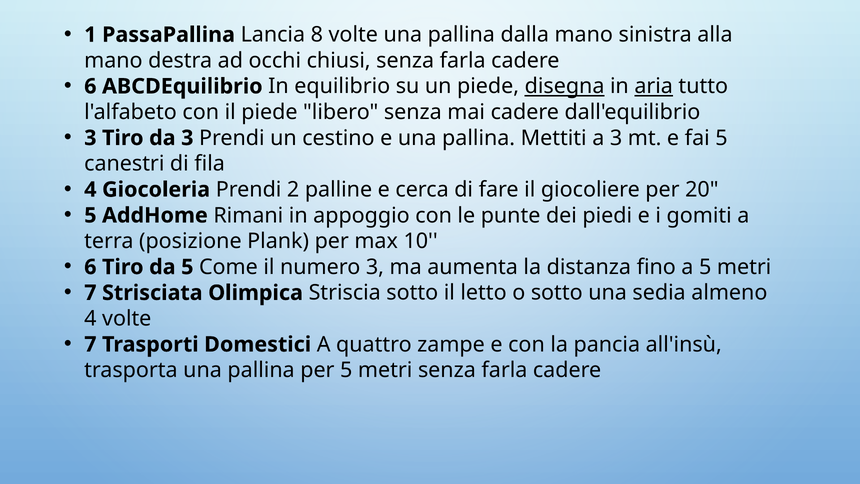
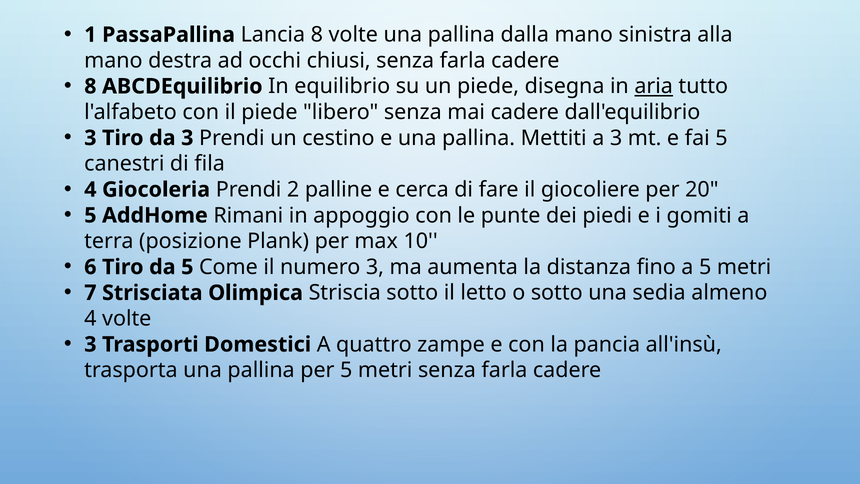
6 at (90, 86): 6 -> 8
disegna underline: present -> none
7 at (90, 344): 7 -> 3
